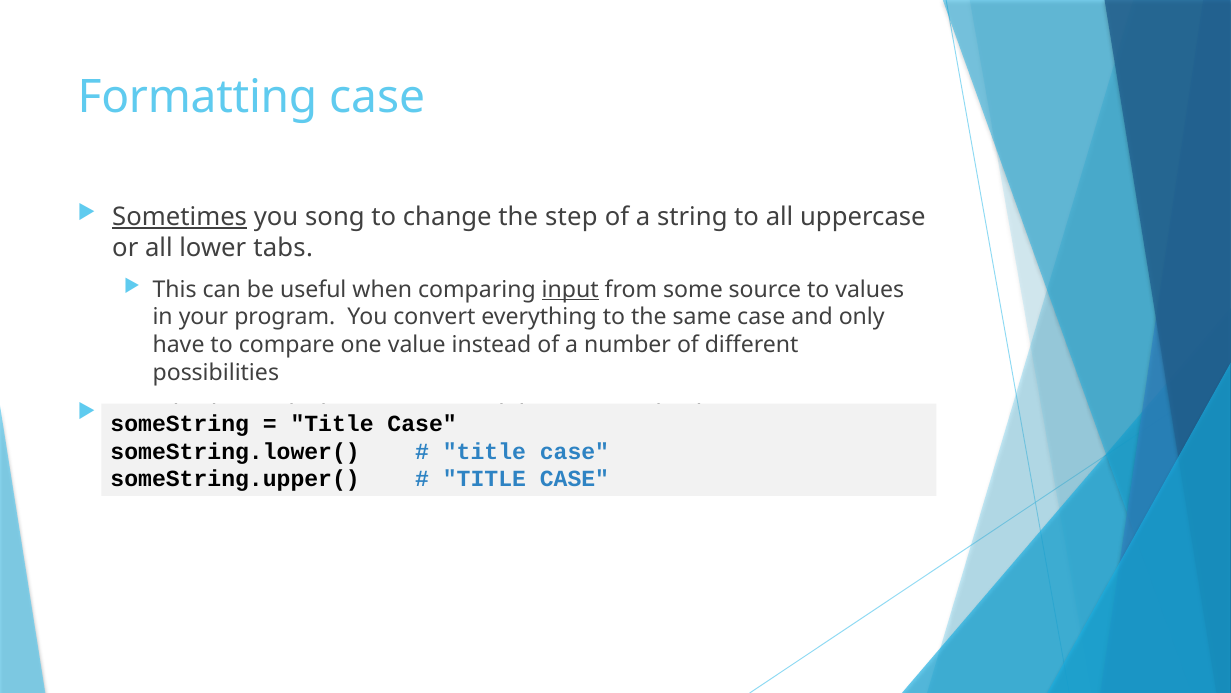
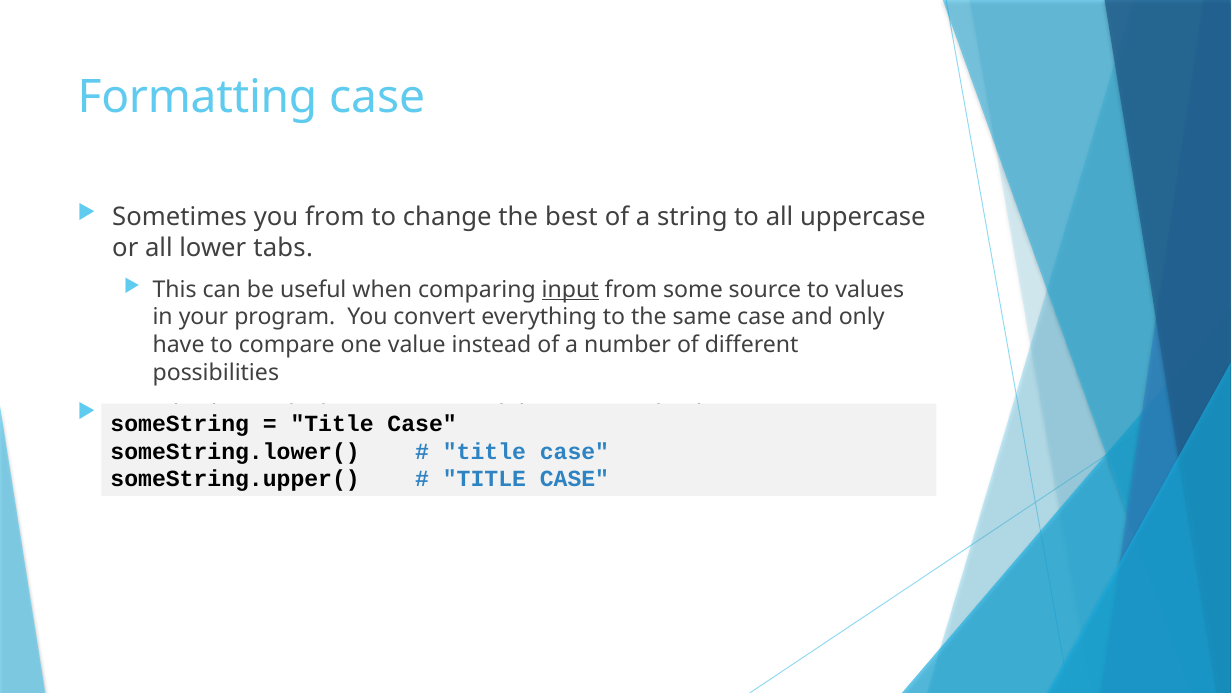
Sometimes underline: present -> none
you song: song -> from
step: step -> best
